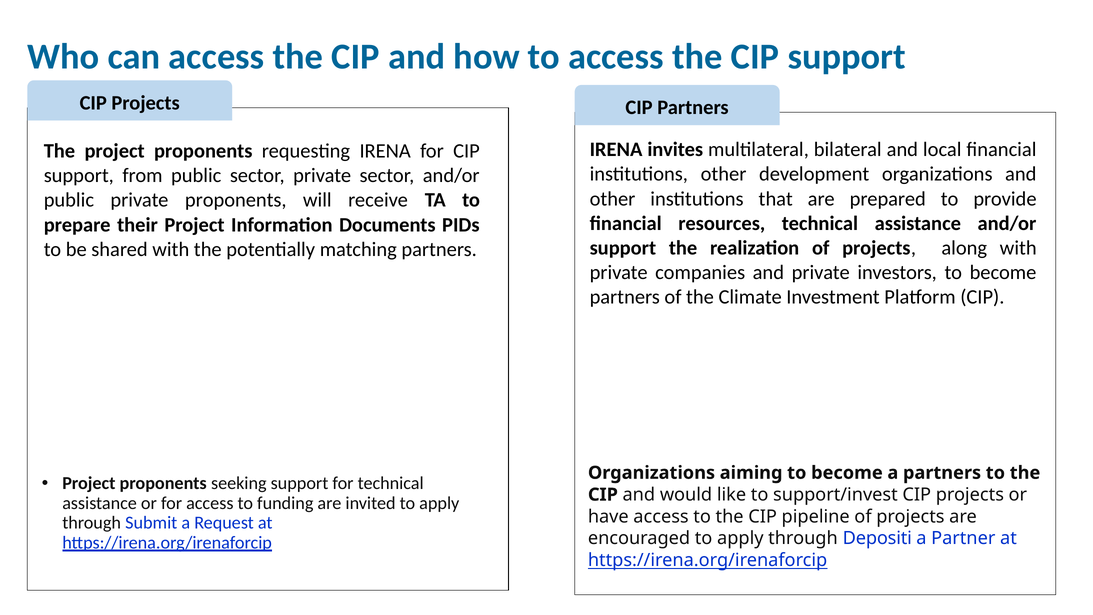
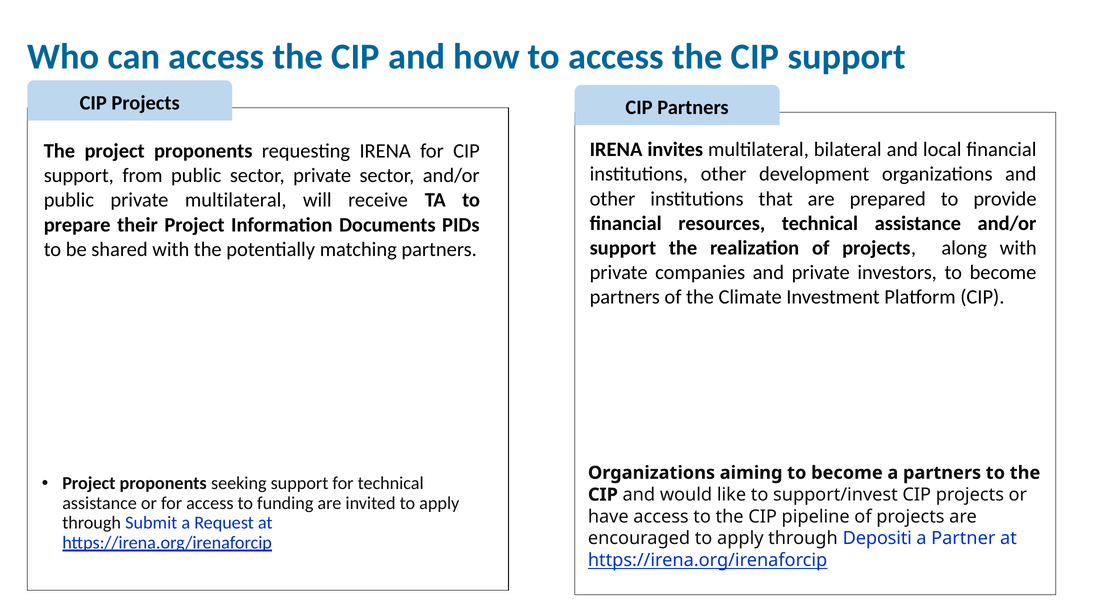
private proponents: proponents -> multilateral
